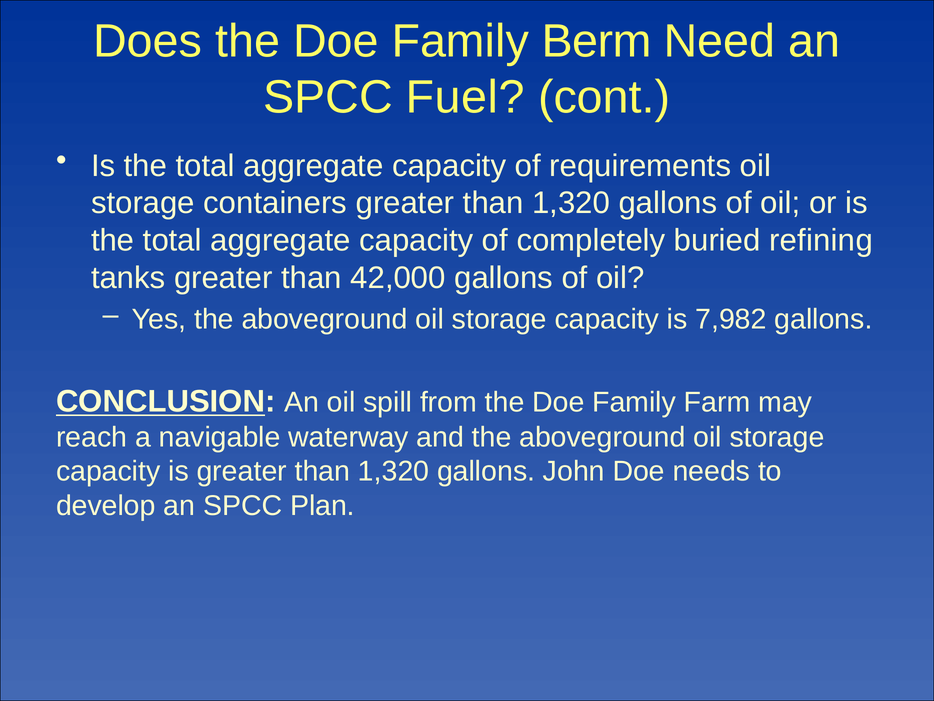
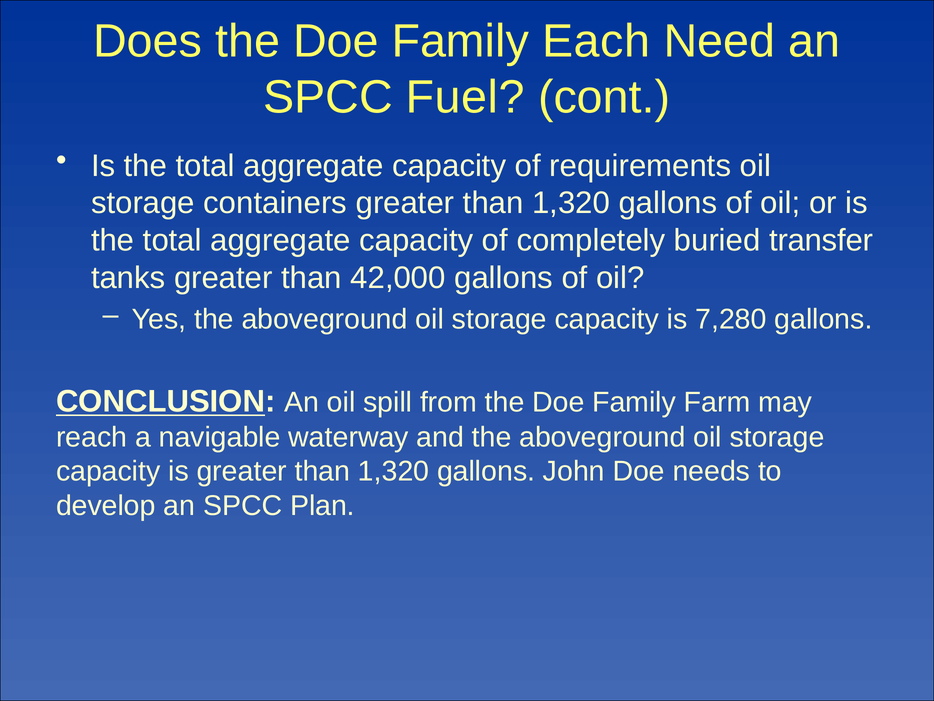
Berm: Berm -> Each
refining: refining -> transfer
7,982: 7,982 -> 7,280
